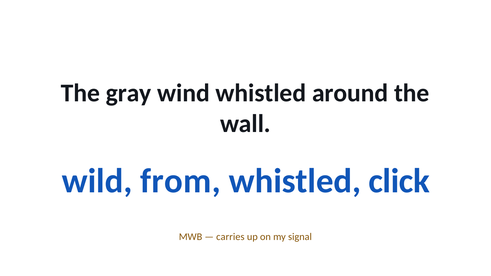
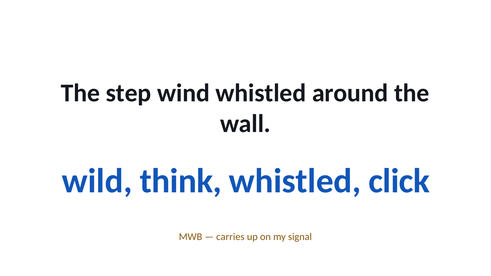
gray: gray -> step
from: from -> think
